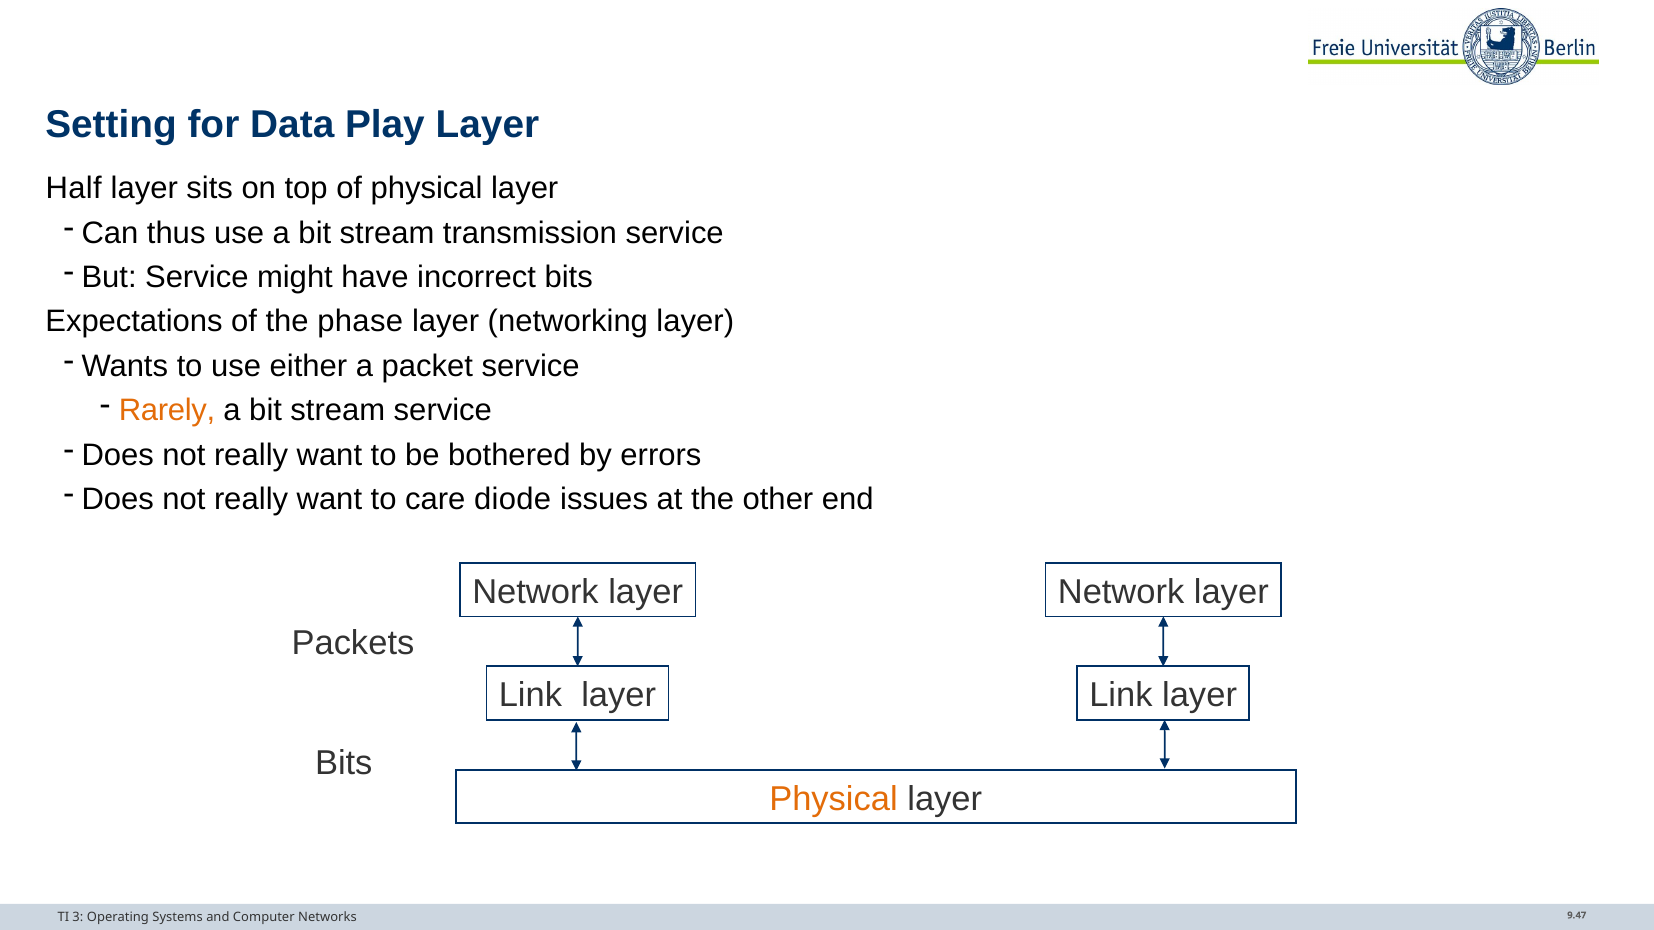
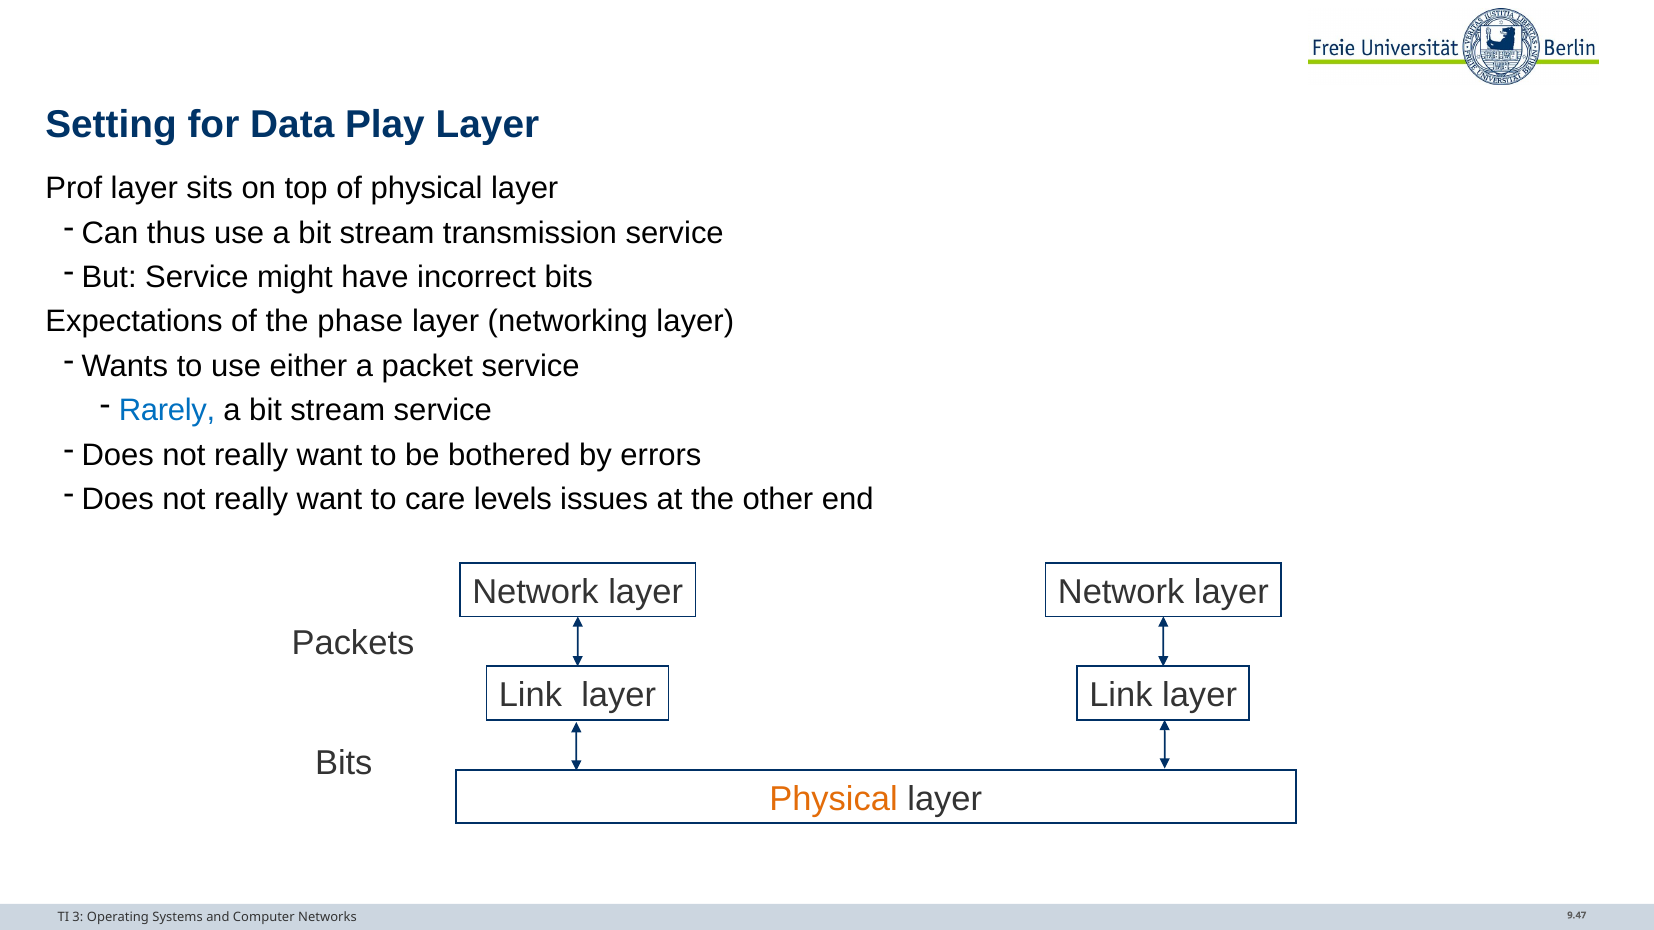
Half: Half -> Prof
Rarely colour: orange -> blue
diode: diode -> levels
